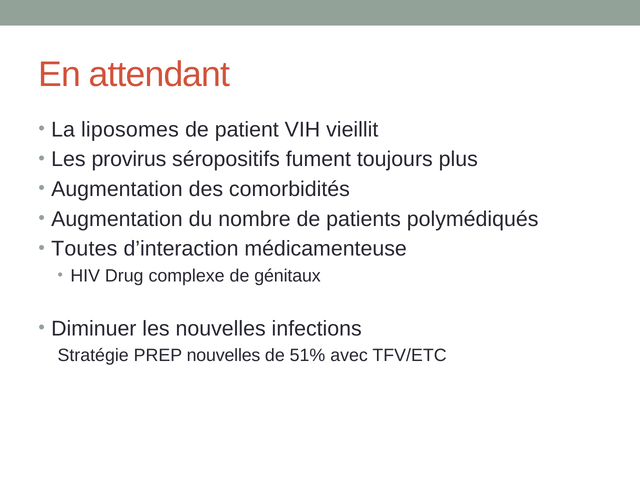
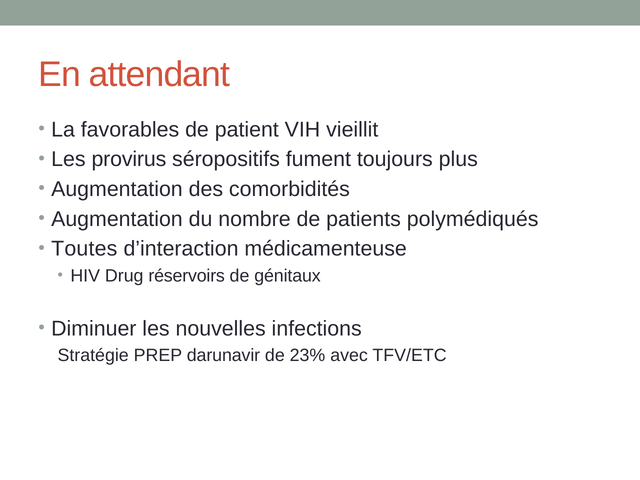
liposomes: liposomes -> favorables
complexe: complexe -> réservoirs
PREP nouvelles: nouvelles -> darunavir
51%: 51% -> 23%
